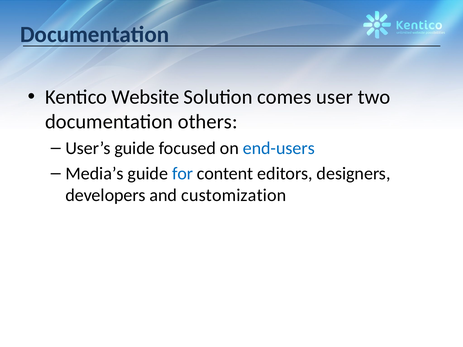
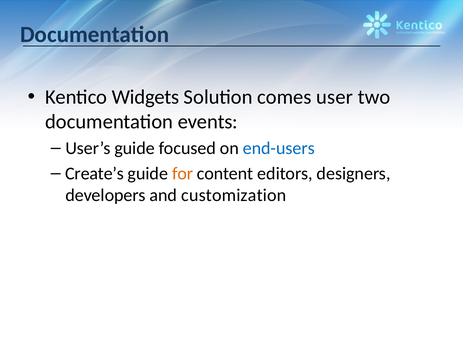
Website: Website -> Widgets
others: others -> events
Media’s: Media’s -> Create’s
for colour: blue -> orange
